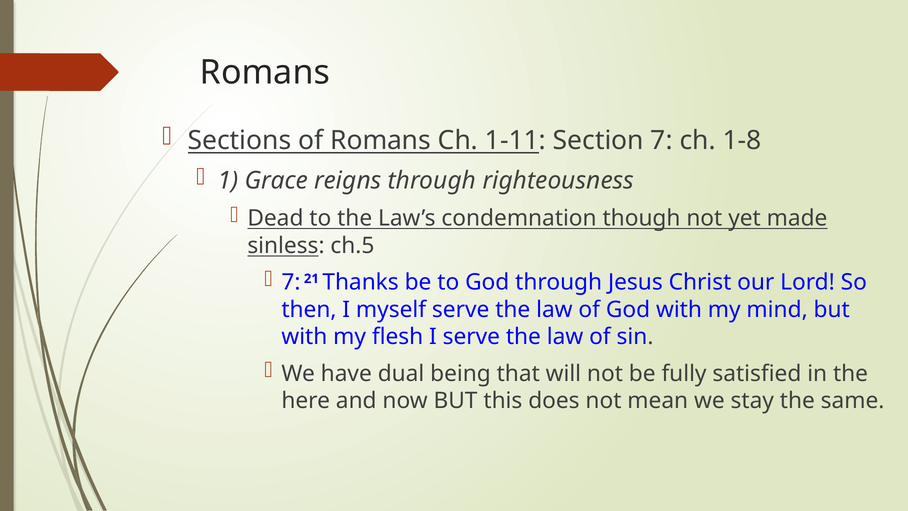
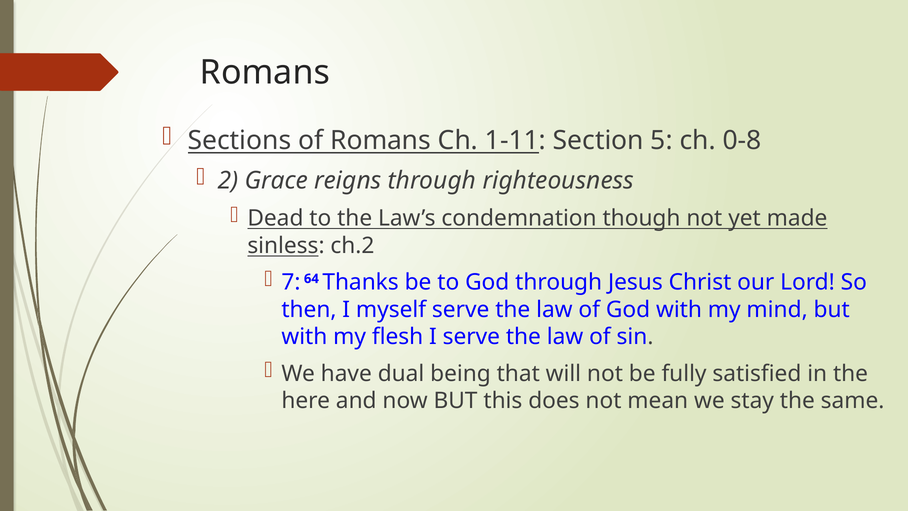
Section 7: 7 -> 5
1-8: 1-8 -> 0-8
1: 1 -> 2
ch.5: ch.5 -> ch.2
21: 21 -> 64
